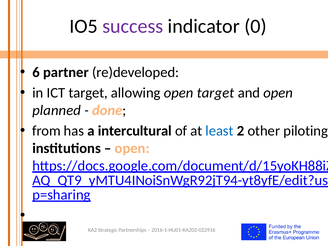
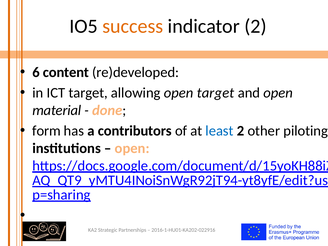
success colour: purple -> orange
indicator 0: 0 -> 2
partner: partner -> content
planned: planned -> material
from: from -> form
intercultural: intercultural -> contributors
